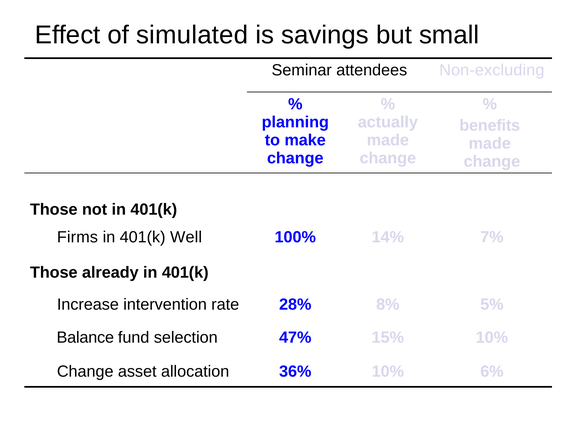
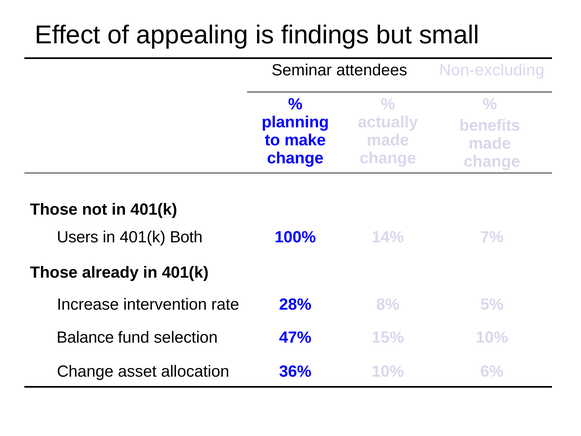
simulated: simulated -> appealing
savings: savings -> findings
Firms: Firms -> Users
Well: Well -> Both
